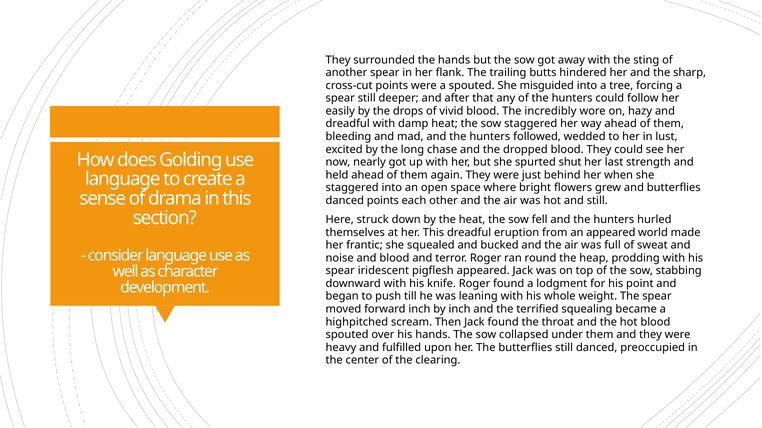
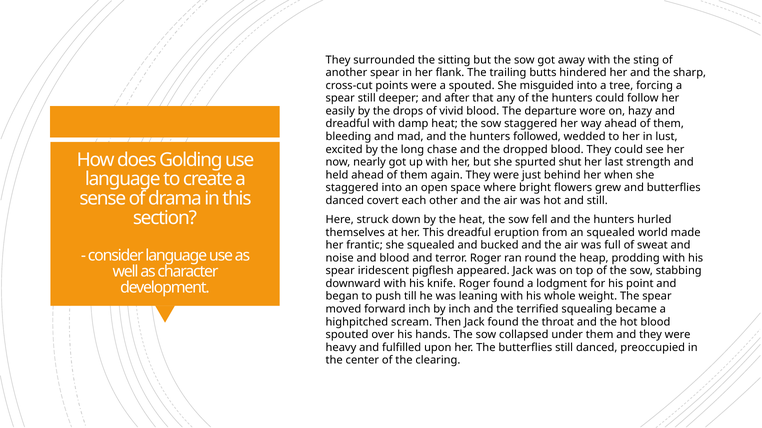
the hands: hands -> sitting
incredibly: incredibly -> departure
danced points: points -> covert
an appeared: appeared -> squealed
